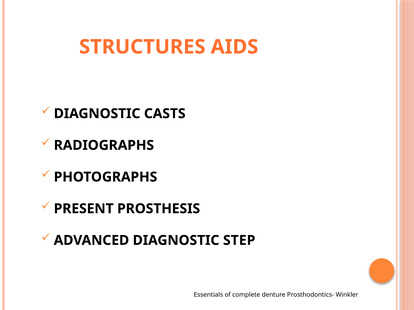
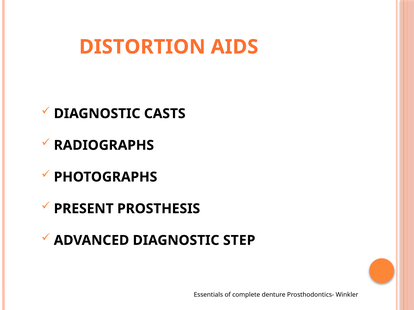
STRUCTURES: STRUCTURES -> DISTORTION
